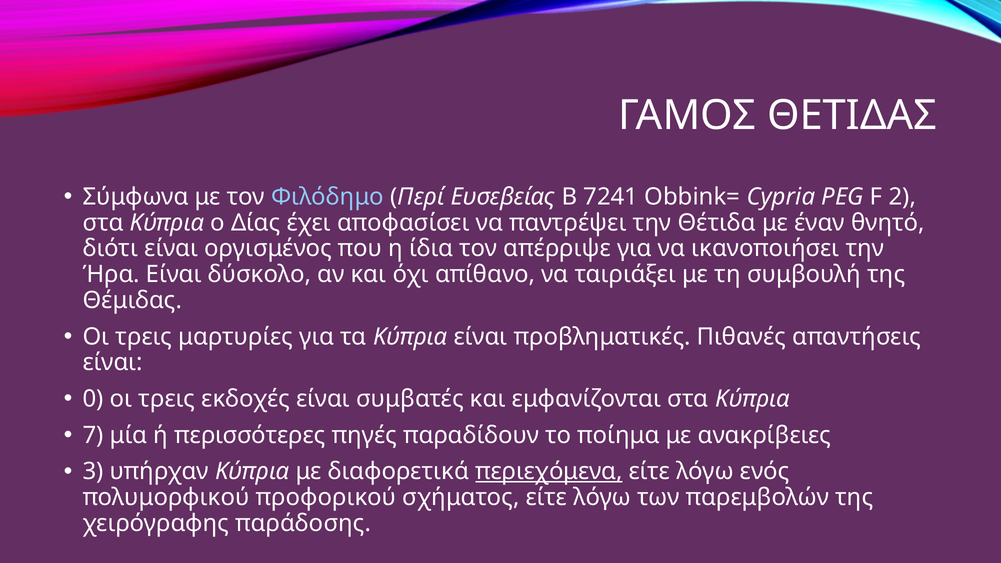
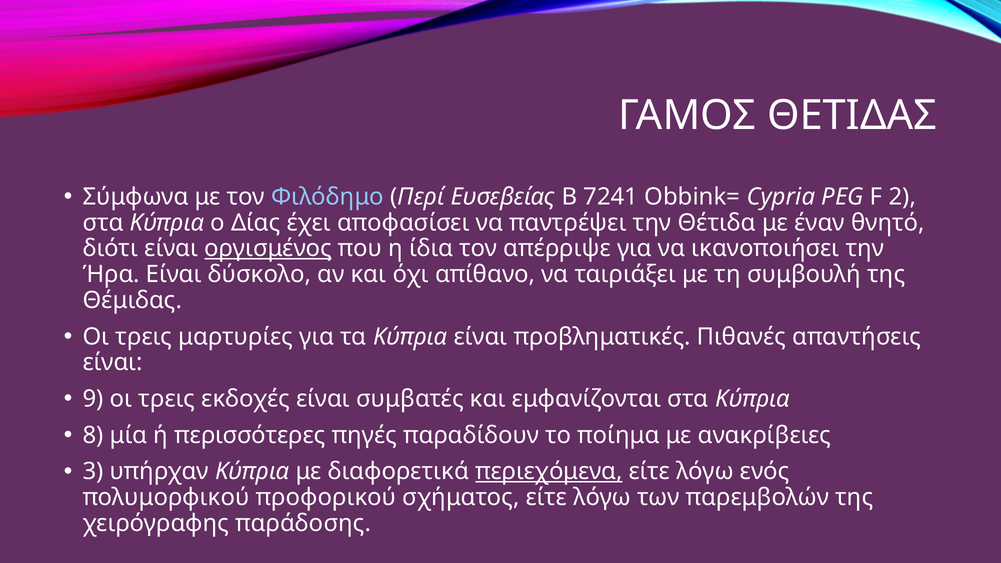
οργισμένος underline: none -> present
0: 0 -> 9
7: 7 -> 8
